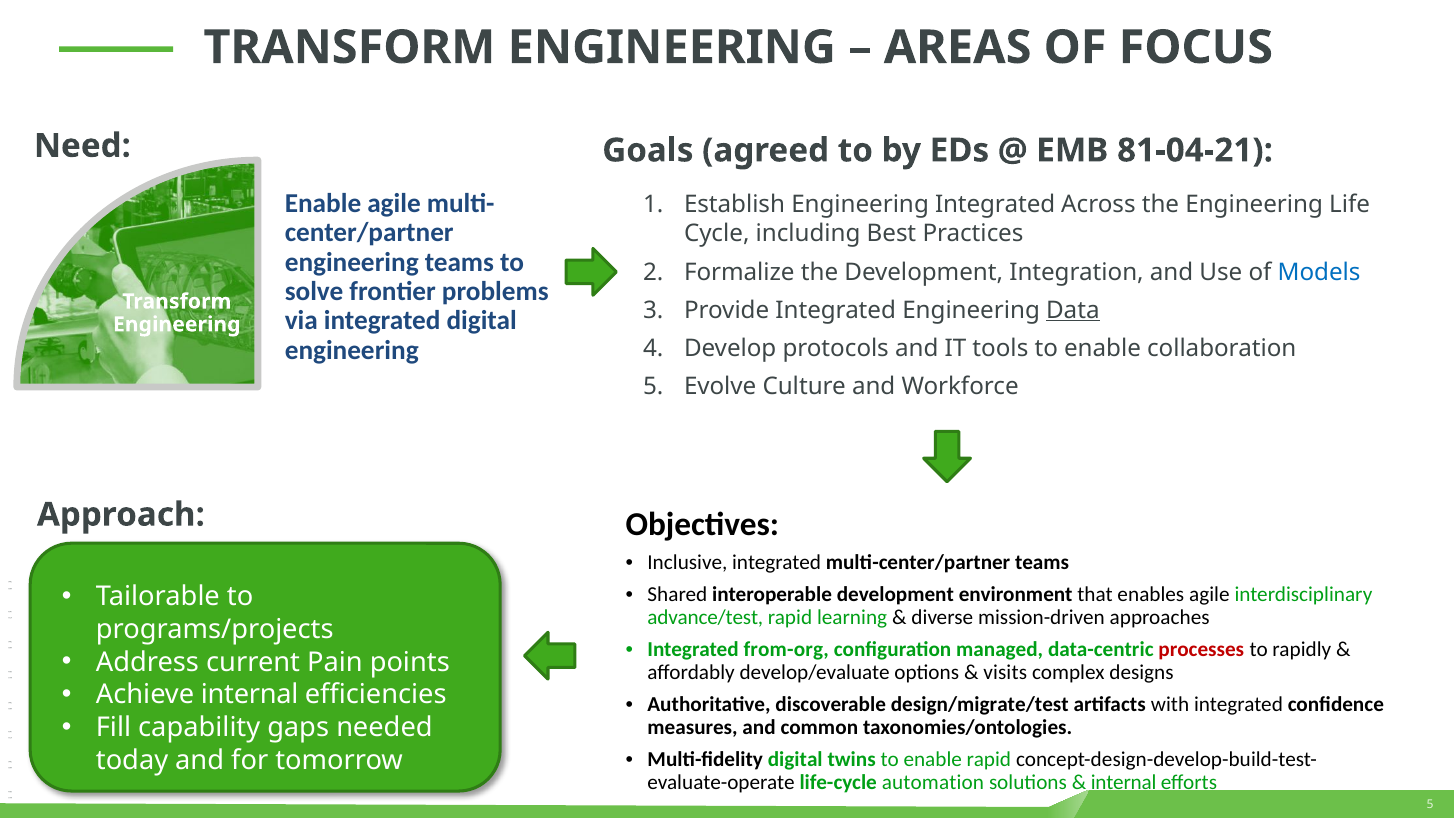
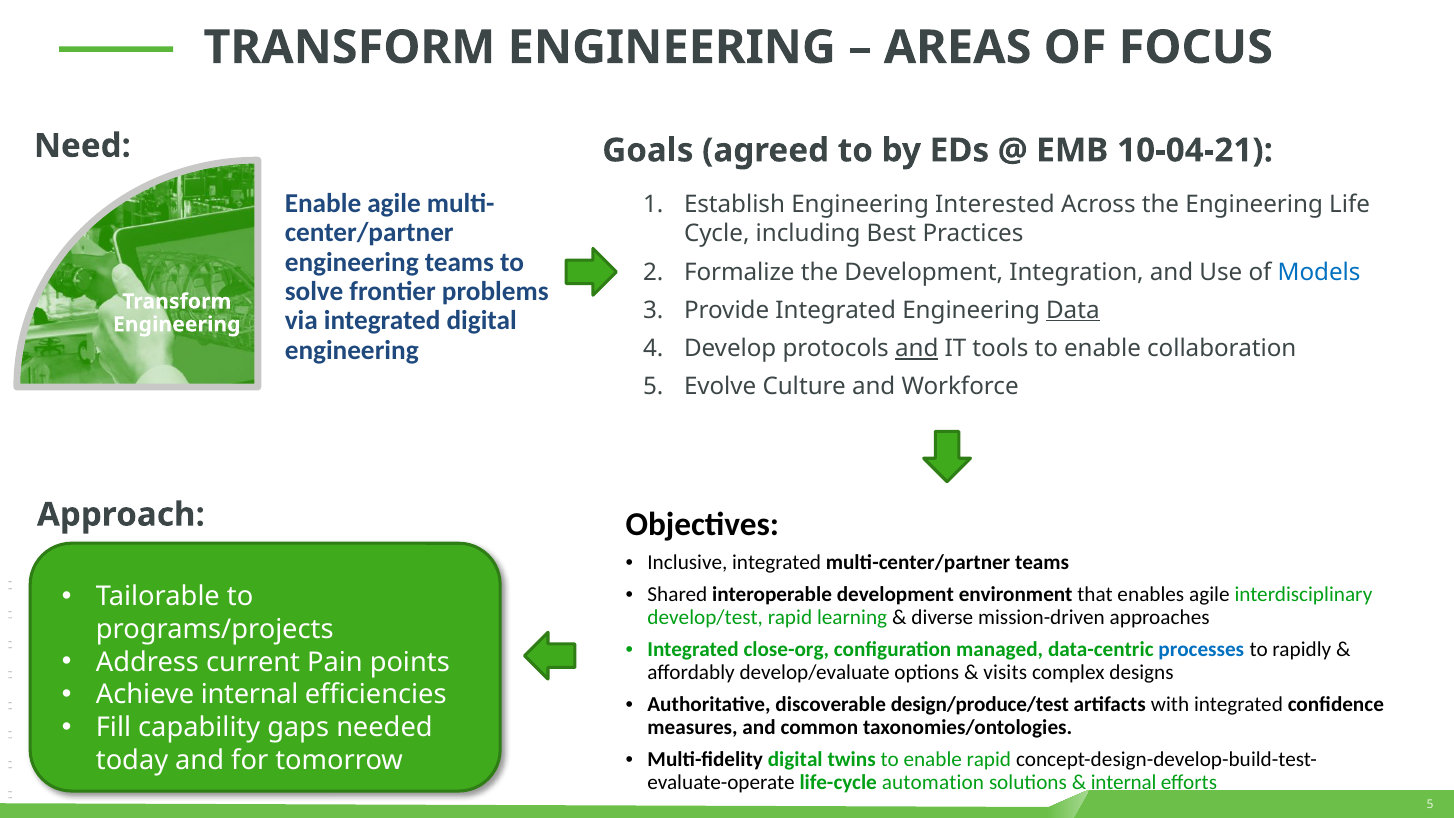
81-04-21: 81-04-21 -> 10-04-21
Engineering Integrated: Integrated -> Interested
and at (917, 348) underline: none -> present
advance/test: advance/test -> develop/test
from-org: from-org -> close-org
processes colour: red -> blue
design/migrate/test: design/migrate/test -> design/produce/test
